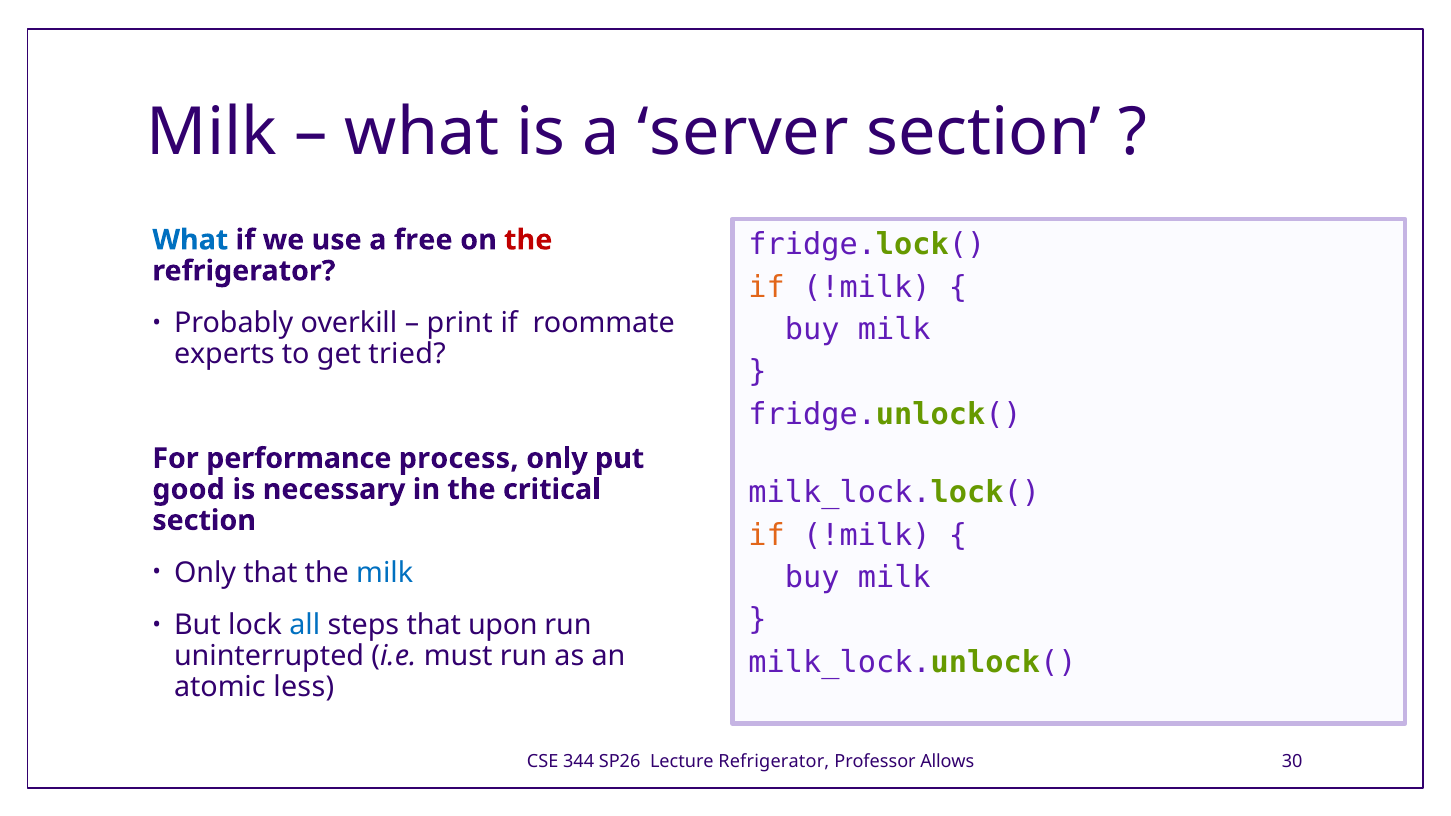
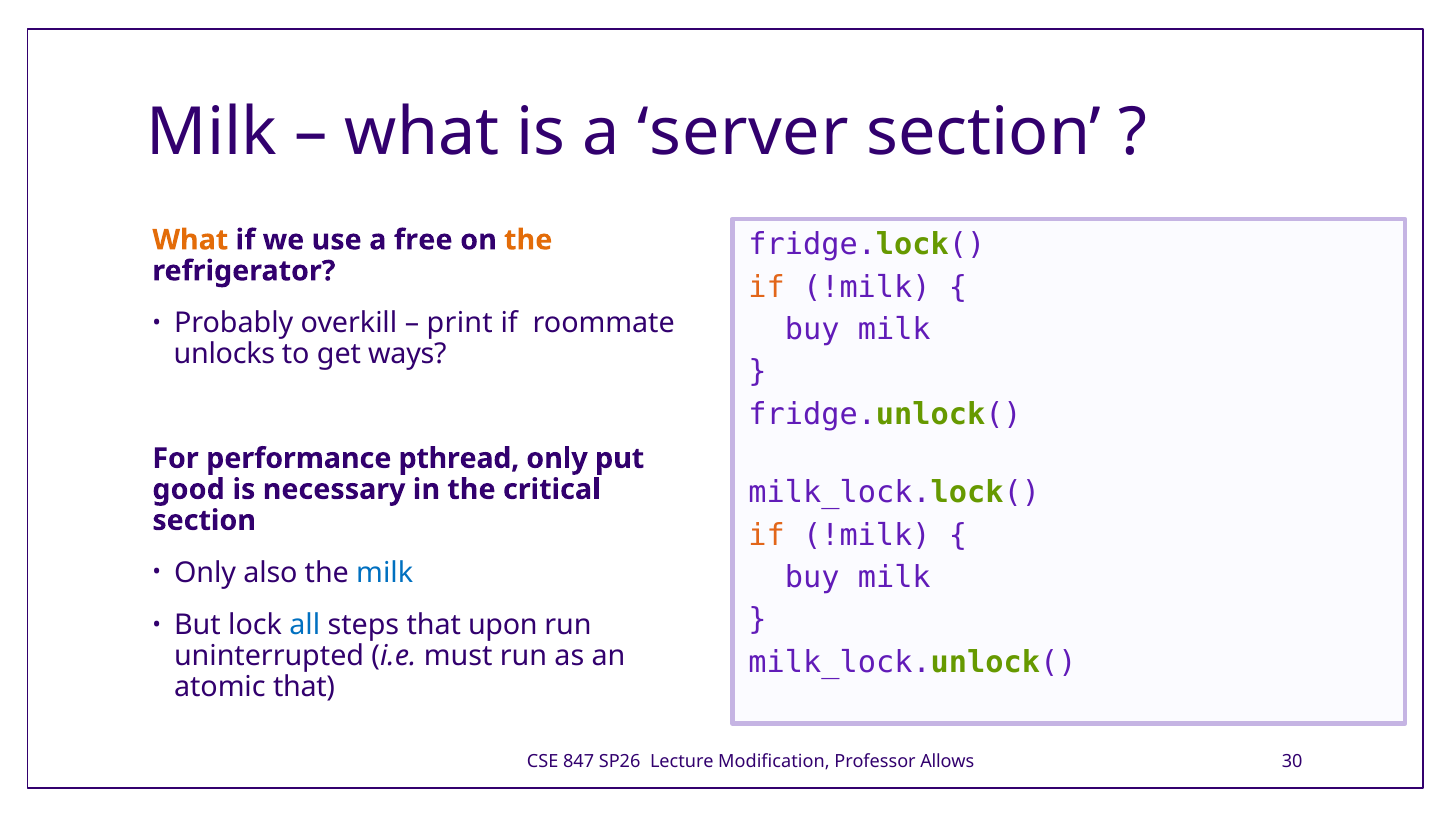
What at (190, 240) colour: blue -> orange
the at (528, 240) colour: red -> orange
experts: experts -> unlocks
tried: tried -> ways
process: process -> pthread
Only that: that -> also
atomic less: less -> that
344: 344 -> 847
Lecture Refrigerator: Refrigerator -> Modification
